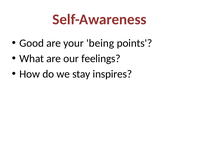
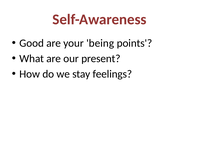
feelings: feelings -> present
inspires: inspires -> feelings
